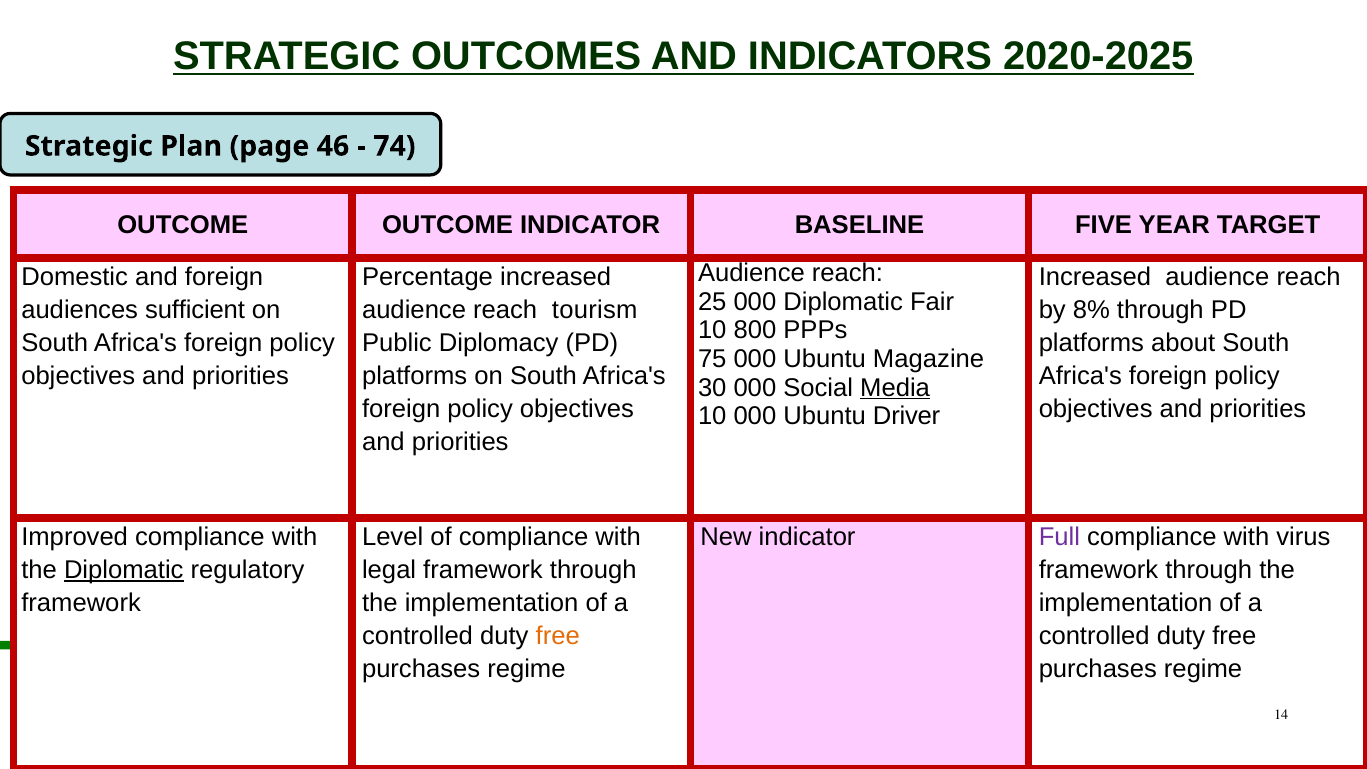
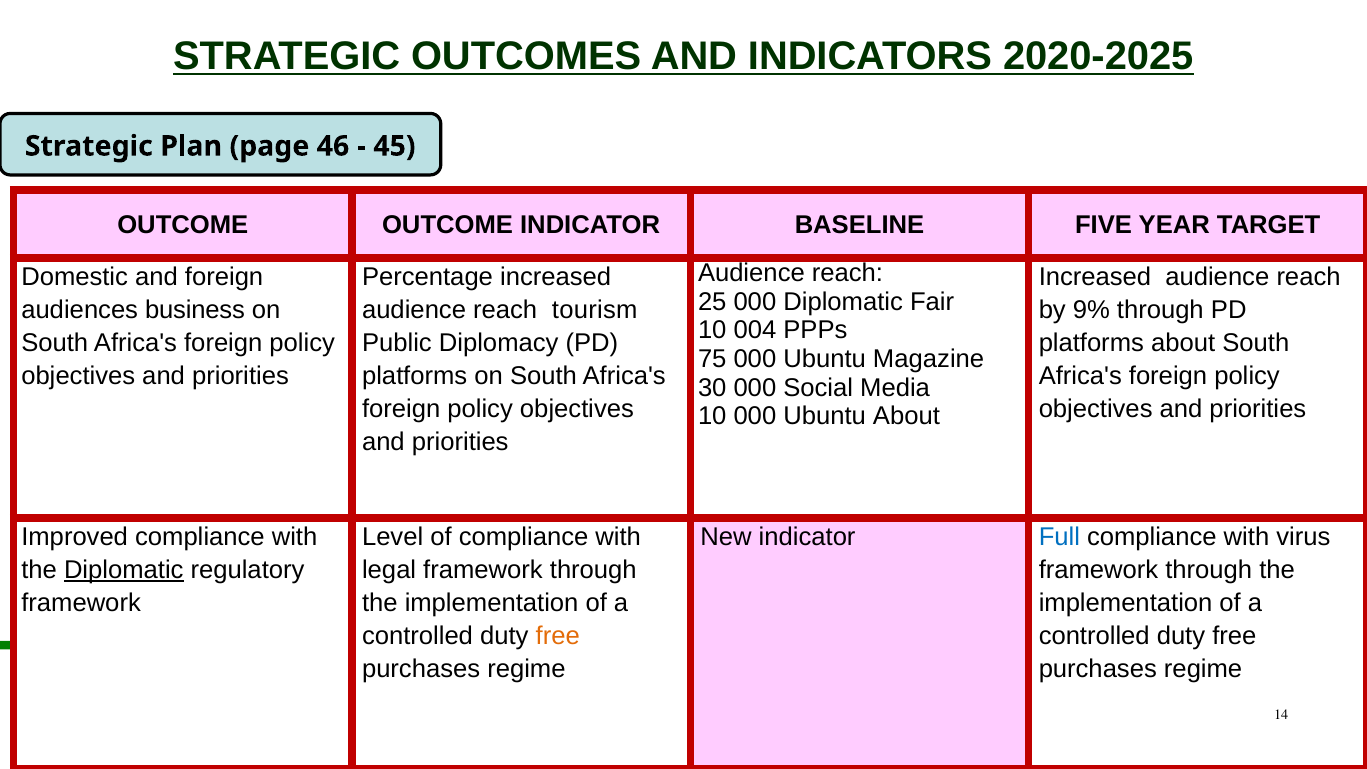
74: 74 -> 45
sufficient: sufficient -> business
8%: 8% -> 9%
800: 800 -> 004
Media underline: present -> none
Ubuntu Driver: Driver -> About
Full colour: purple -> blue
